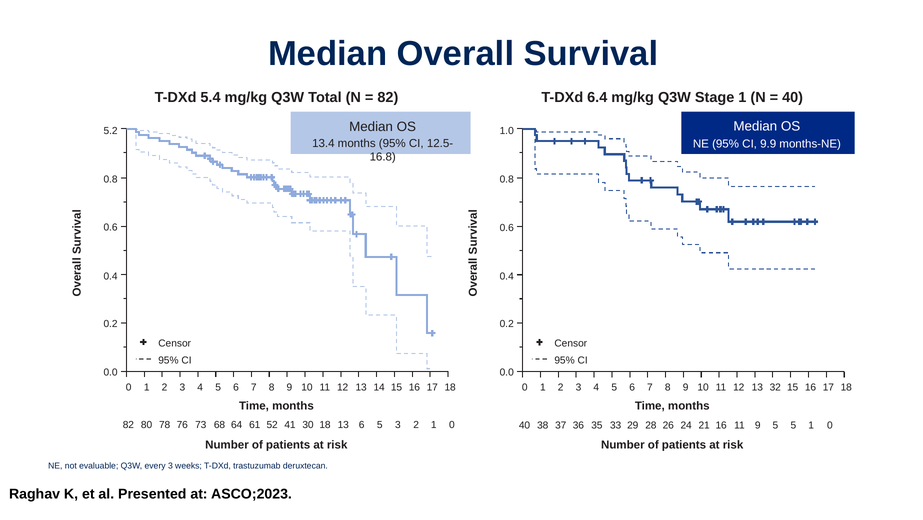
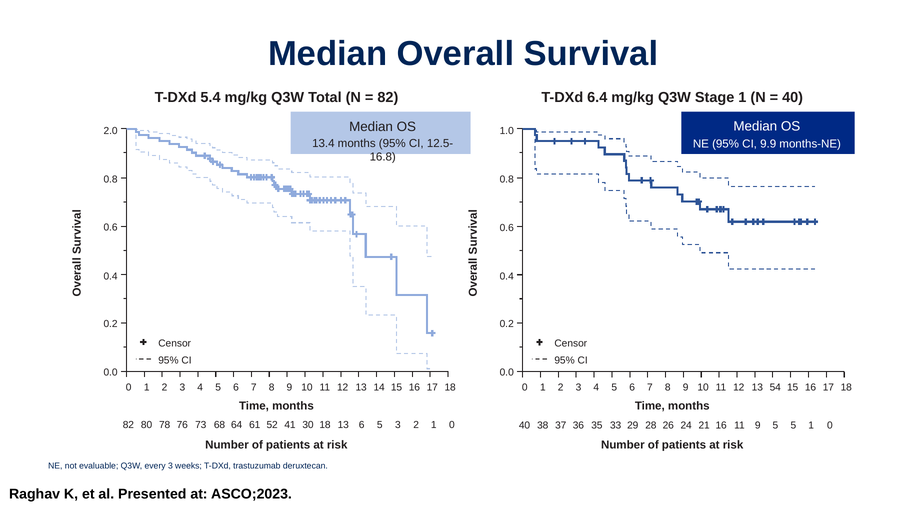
5.2: 5.2 -> 2.0
32: 32 -> 54
